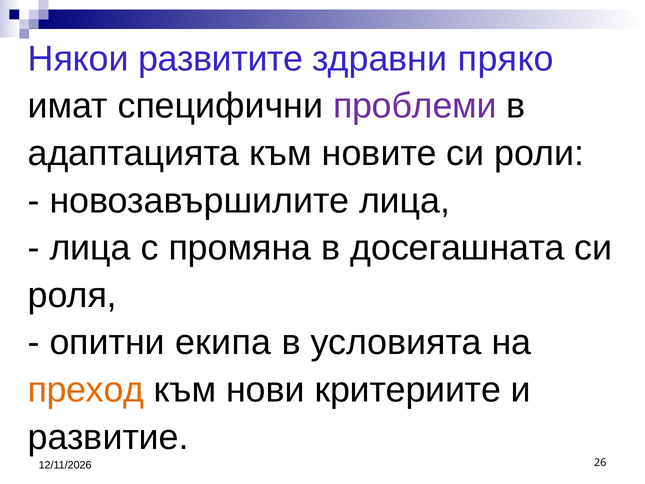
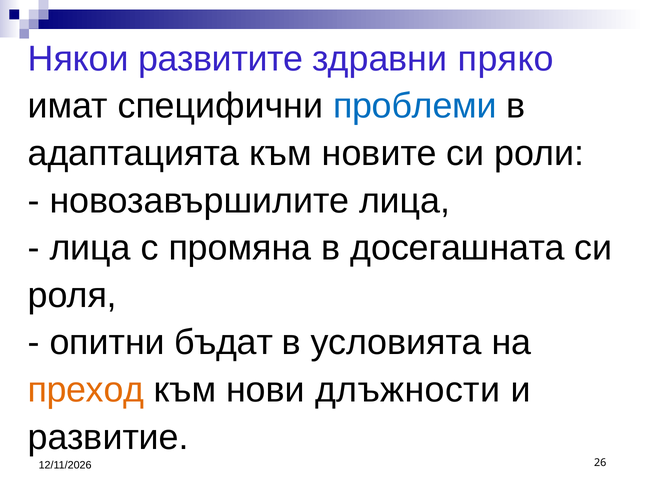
проблеми colour: purple -> blue
екипа: екипа -> бъдат
критериите: критериите -> длъжности
